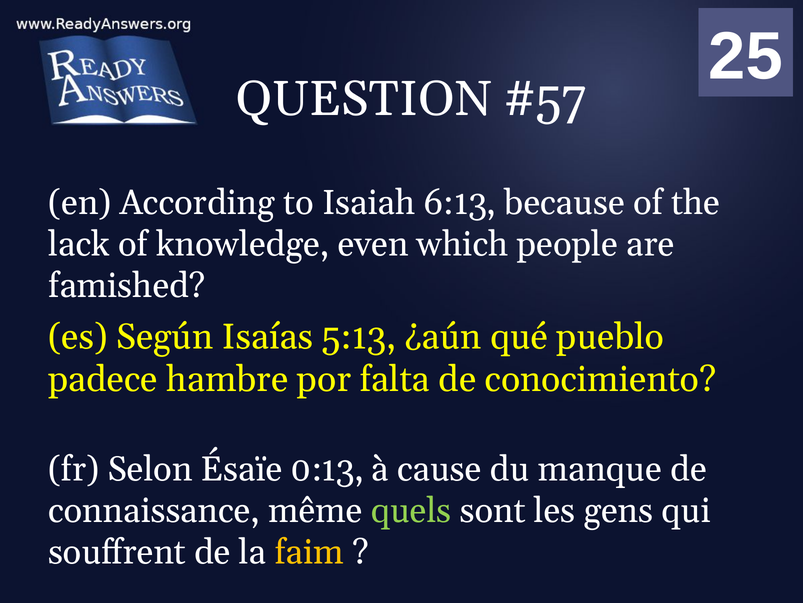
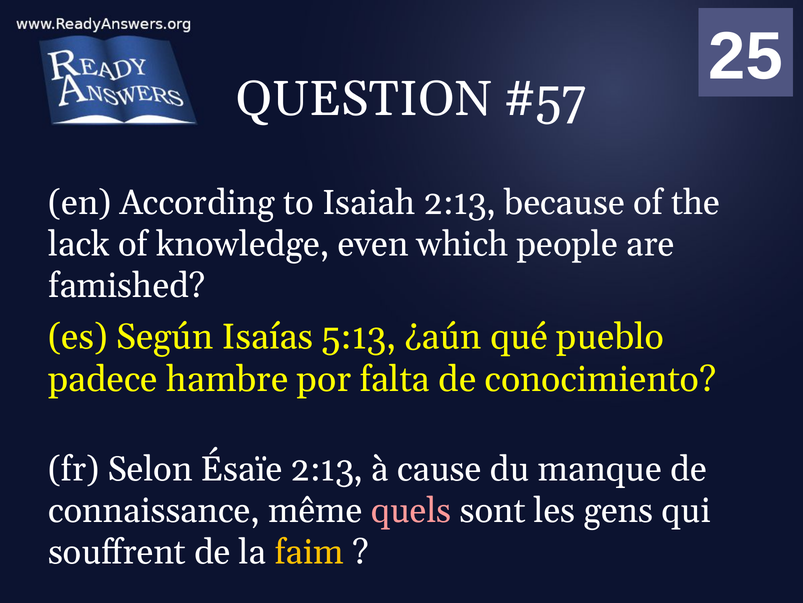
Isaiah 6:13: 6:13 -> 2:13
Ésaïe 0:13: 0:13 -> 2:13
quels colour: light green -> pink
